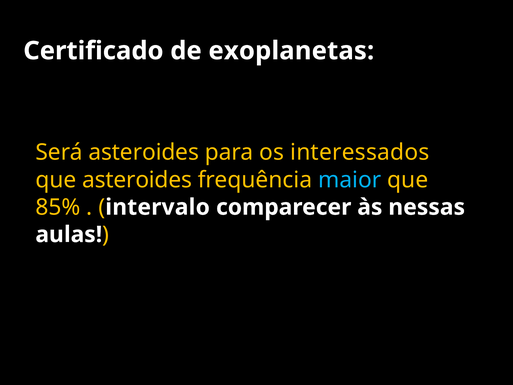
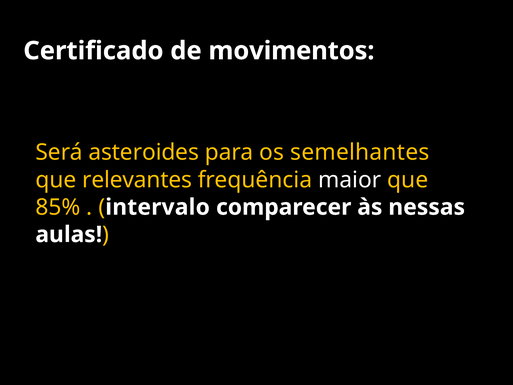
exoplanetas: exoplanetas -> movimentos
interessados: interessados -> semelhantes
que asteroides: asteroides -> relevantes
maior colour: light blue -> white
